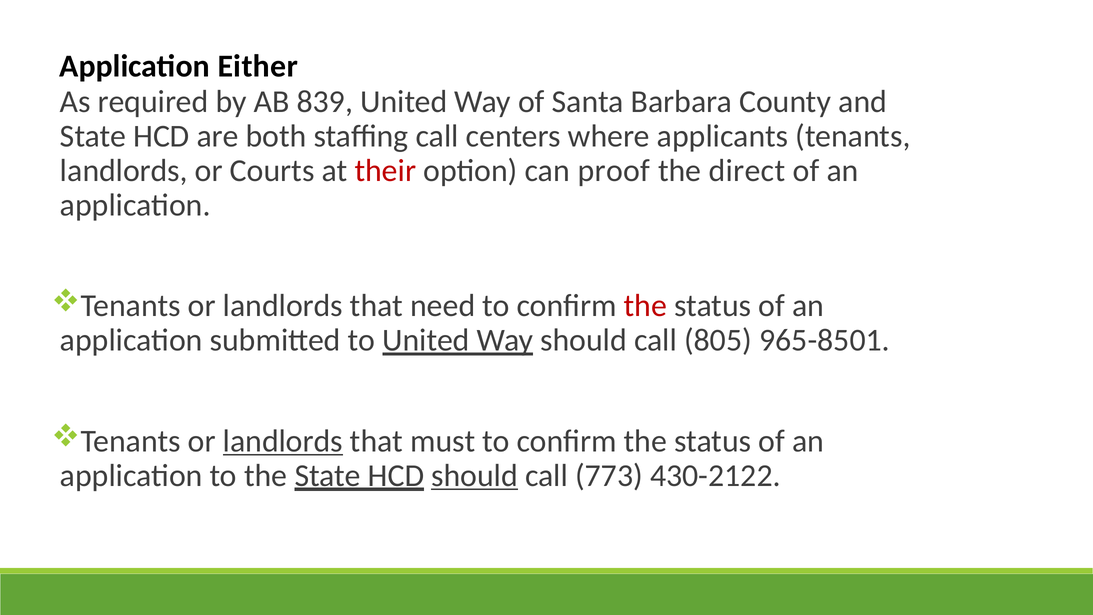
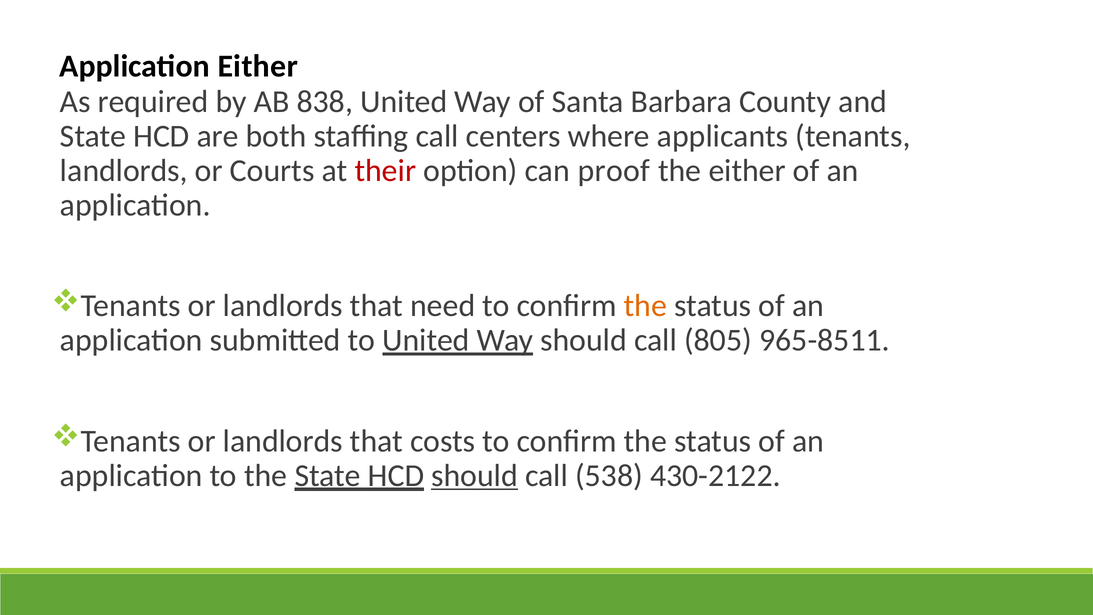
839: 839 -> 838
the direct: direct -> either
the at (645, 306) colour: red -> orange
965-8501: 965-8501 -> 965-8511
landlords at (283, 441) underline: present -> none
must: must -> costs
773: 773 -> 538
